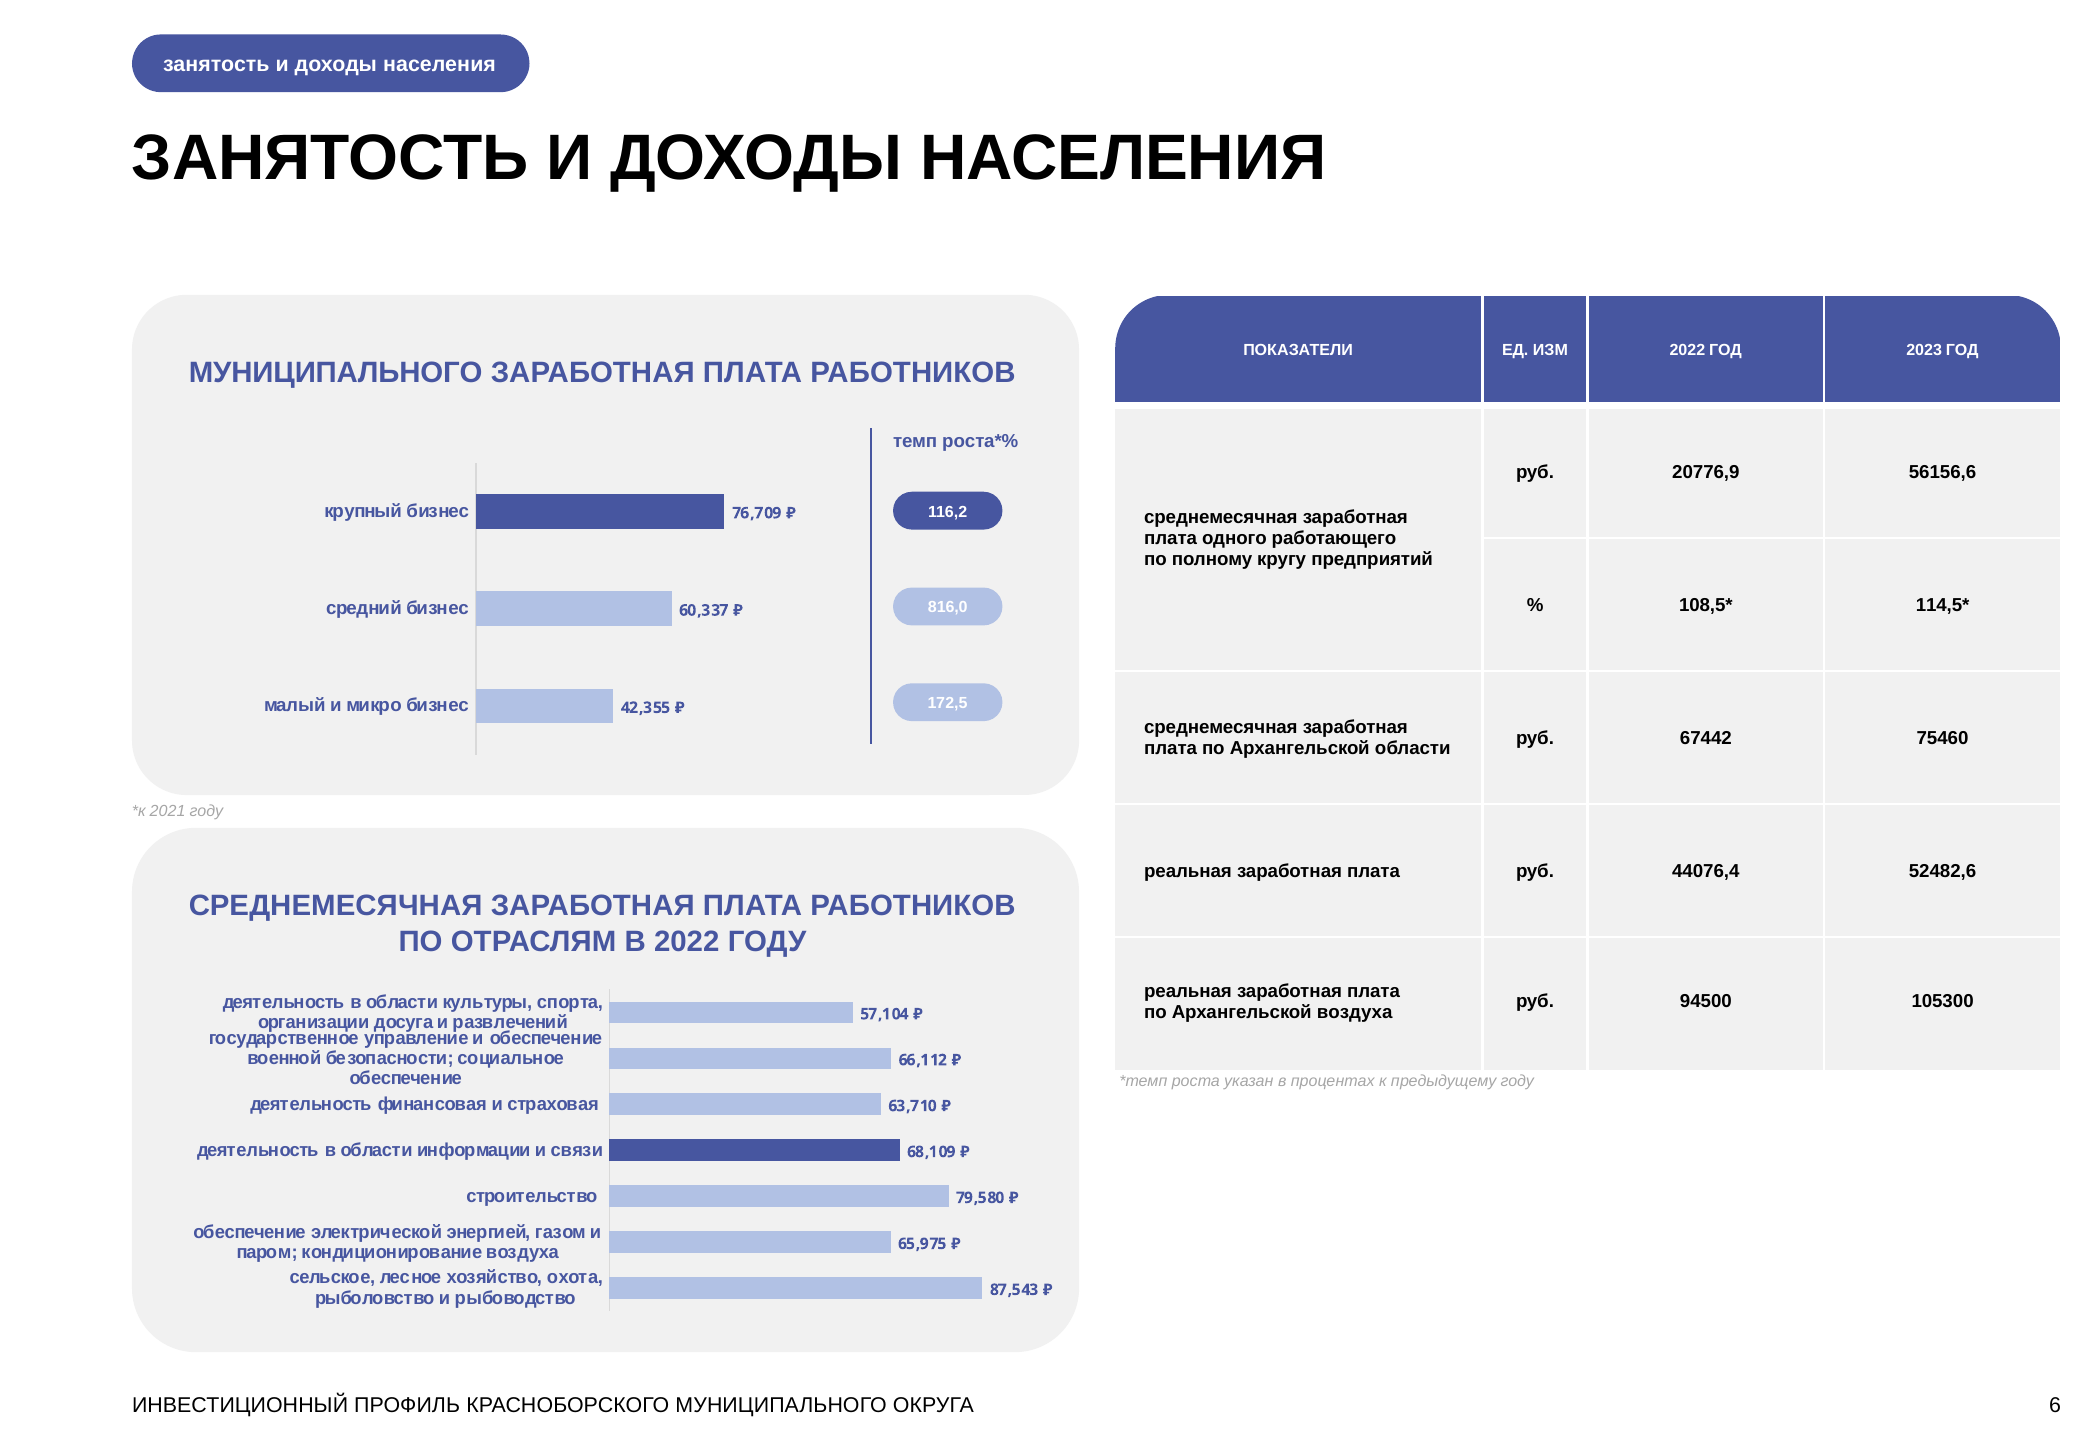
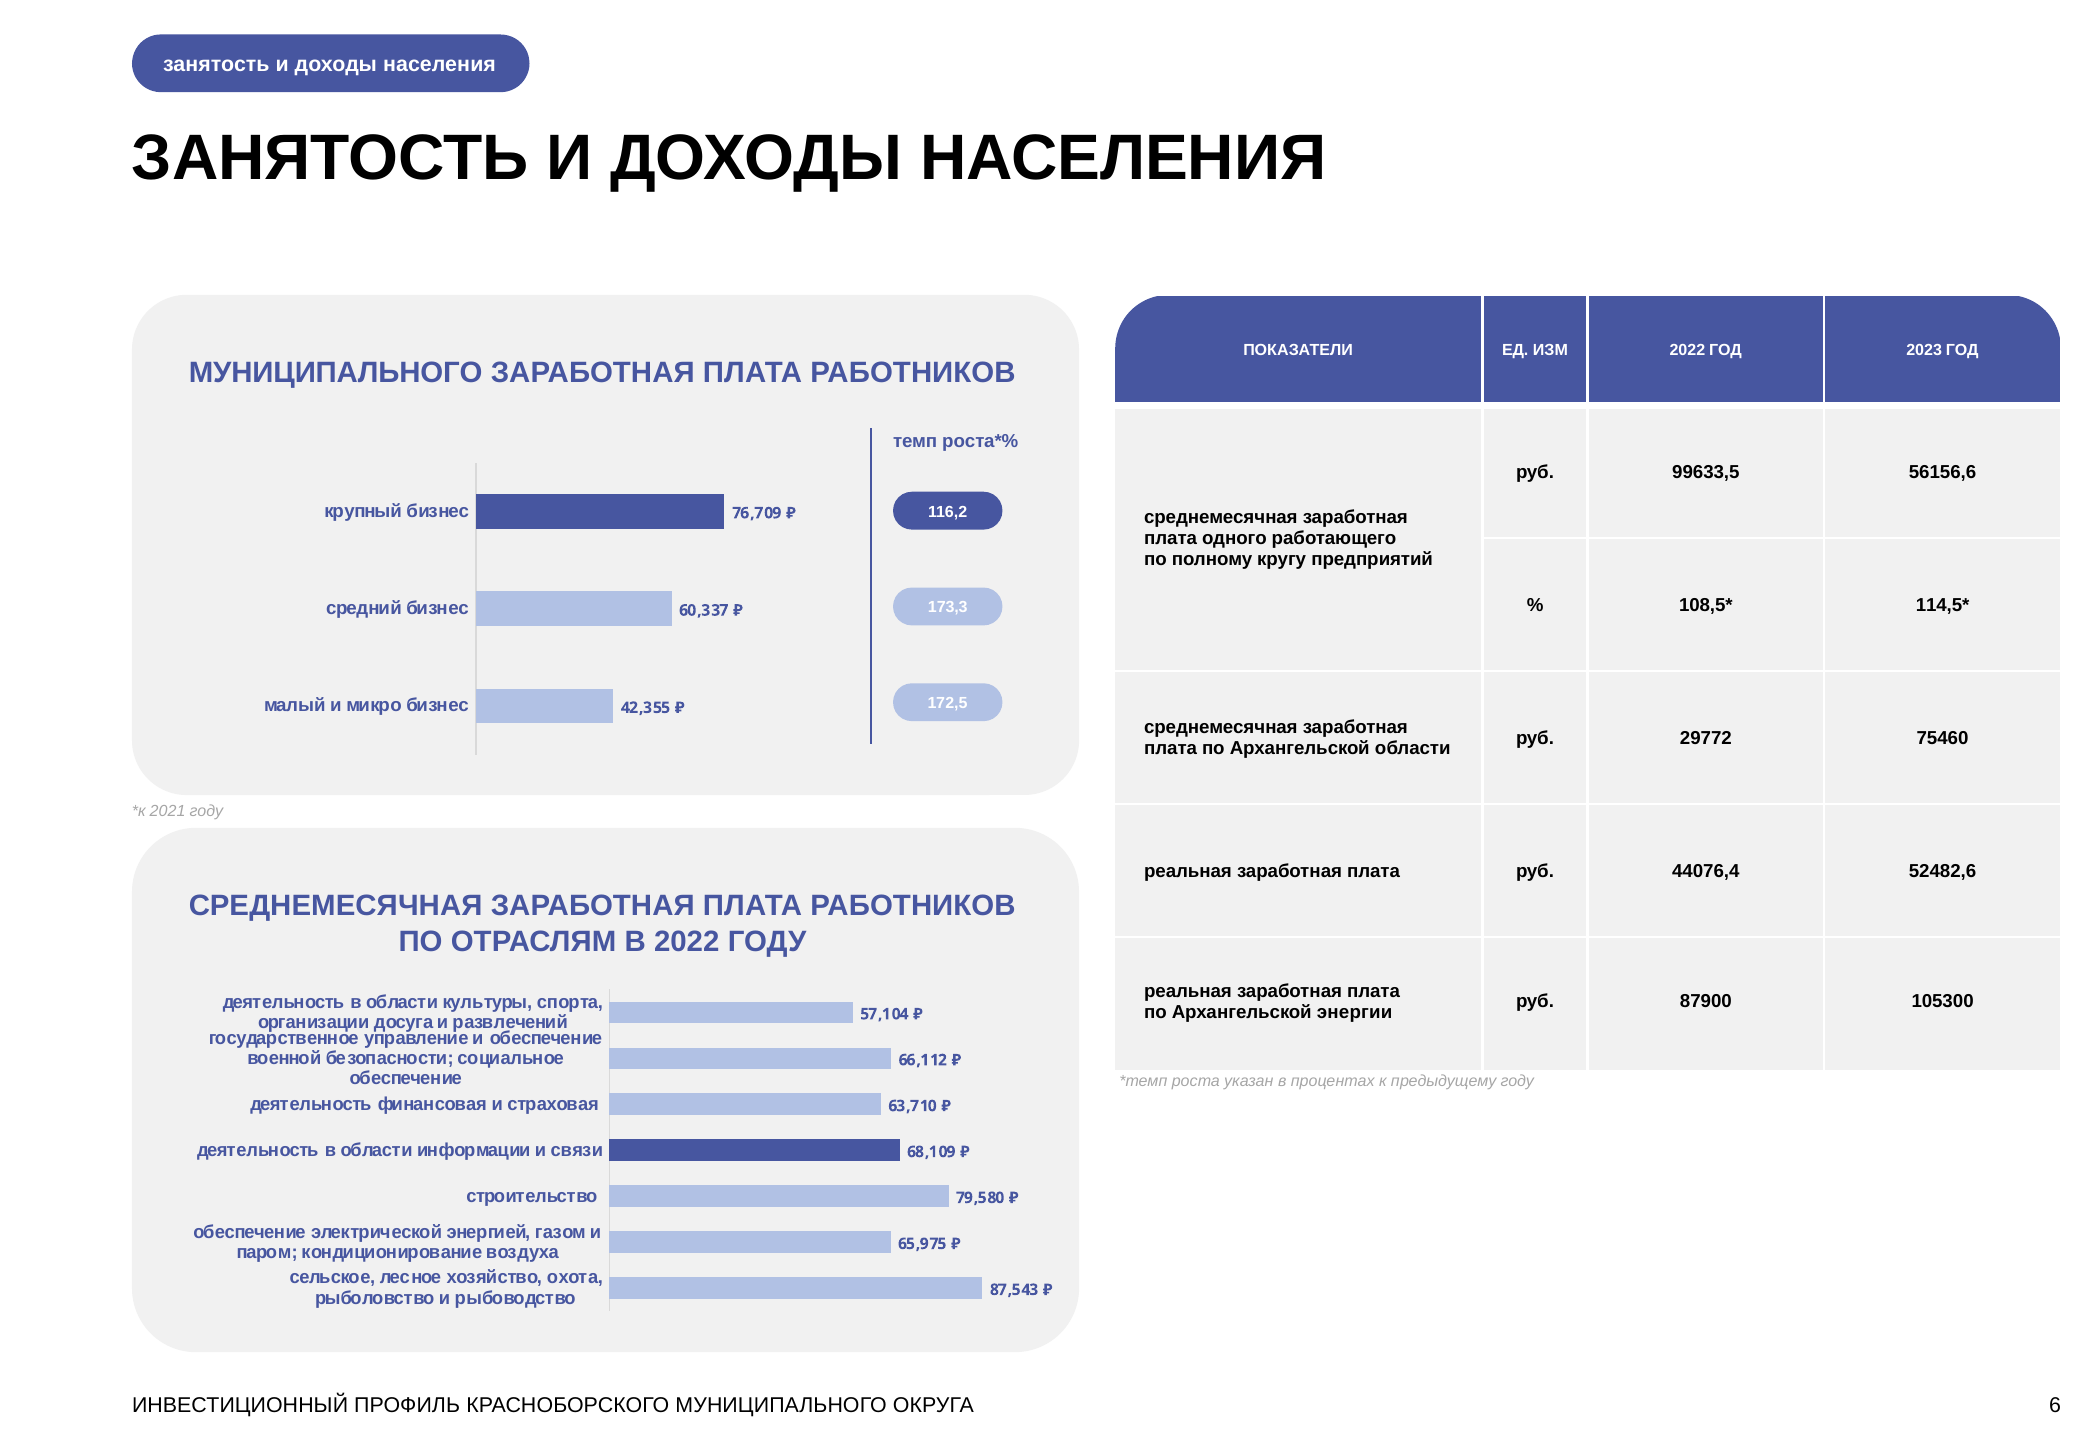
20776,9: 20776,9 -> 99633,5
816,0: 816,0 -> 173,3
67442: 67442 -> 29772
94500: 94500 -> 87900
Архангельской воздуха: воздуха -> энергии
